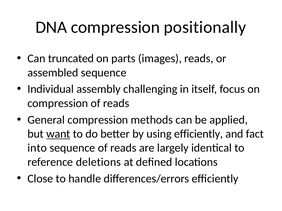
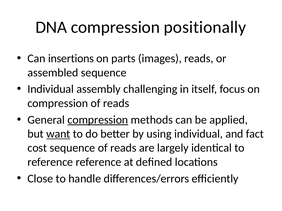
truncated: truncated -> insertions
compression at (98, 120) underline: none -> present
using efficiently: efficiently -> individual
into: into -> cost
reference deletions: deletions -> reference
